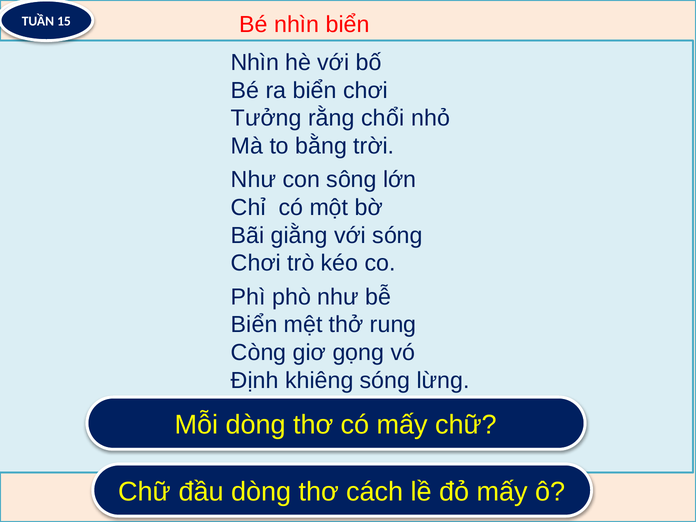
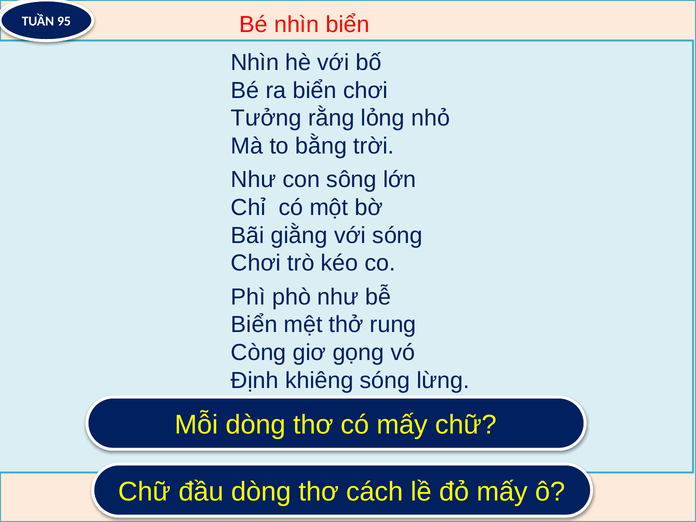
15: 15 -> 95
chổi: chổi -> lỏng
